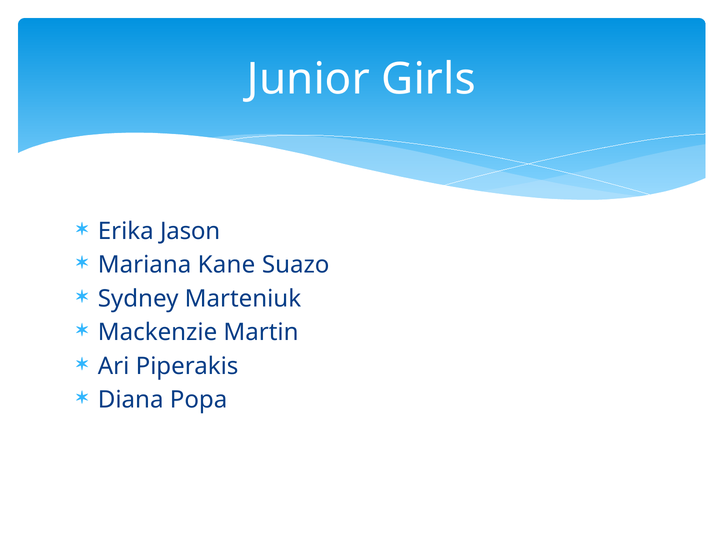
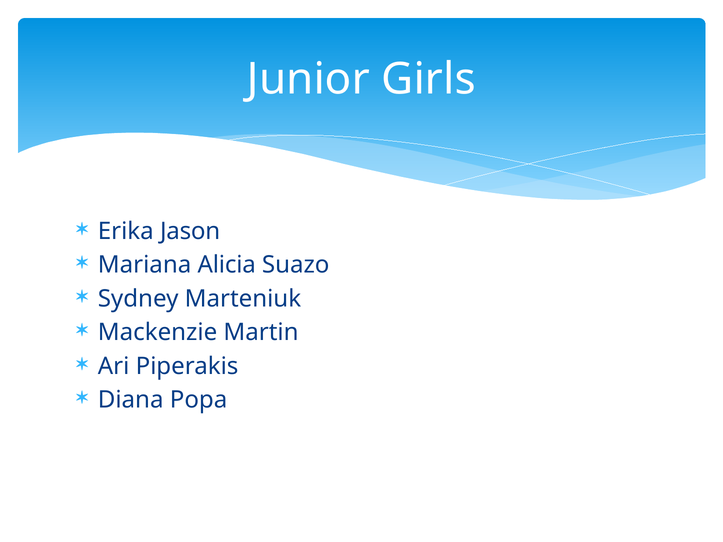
Kane: Kane -> Alicia
